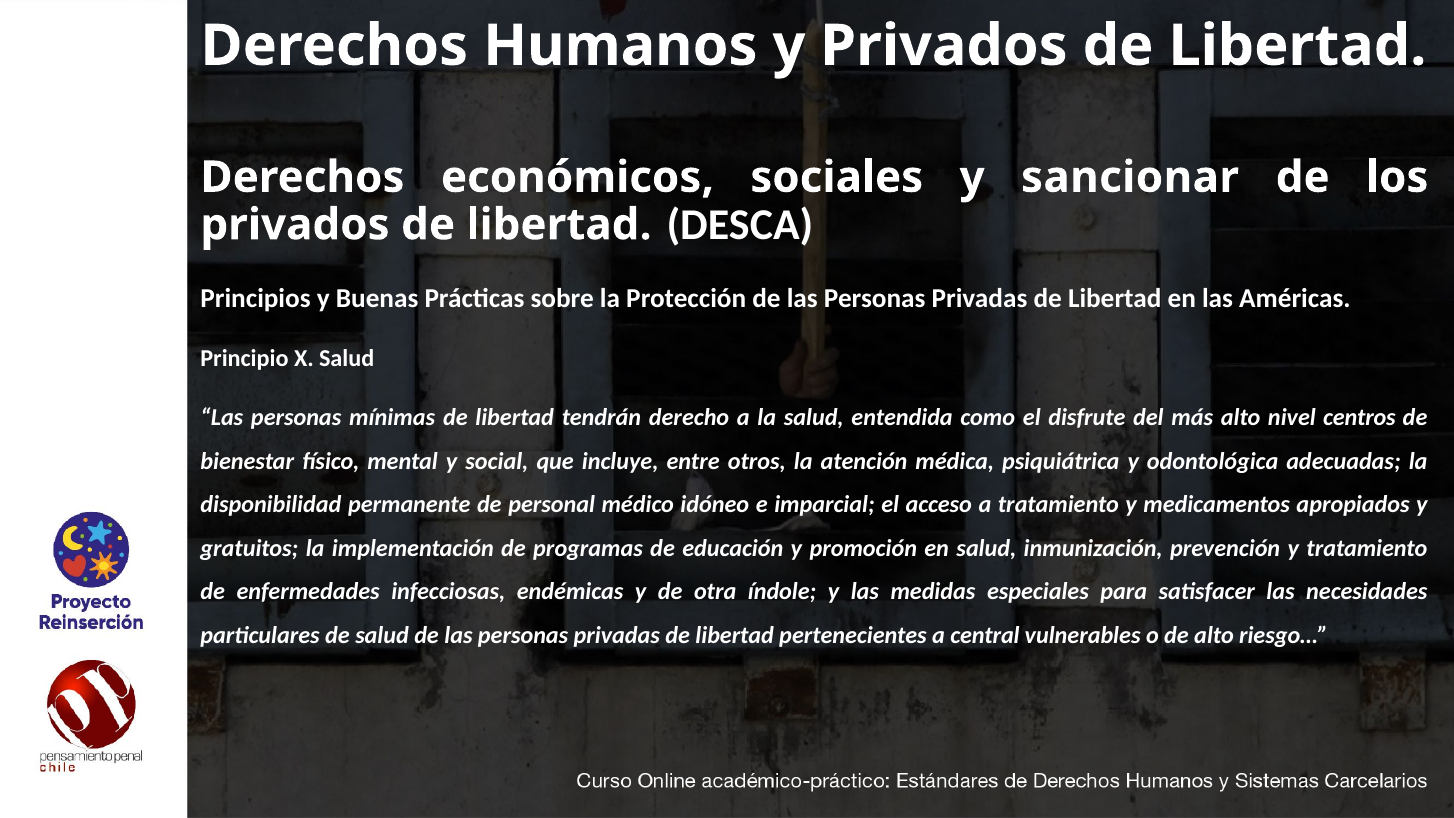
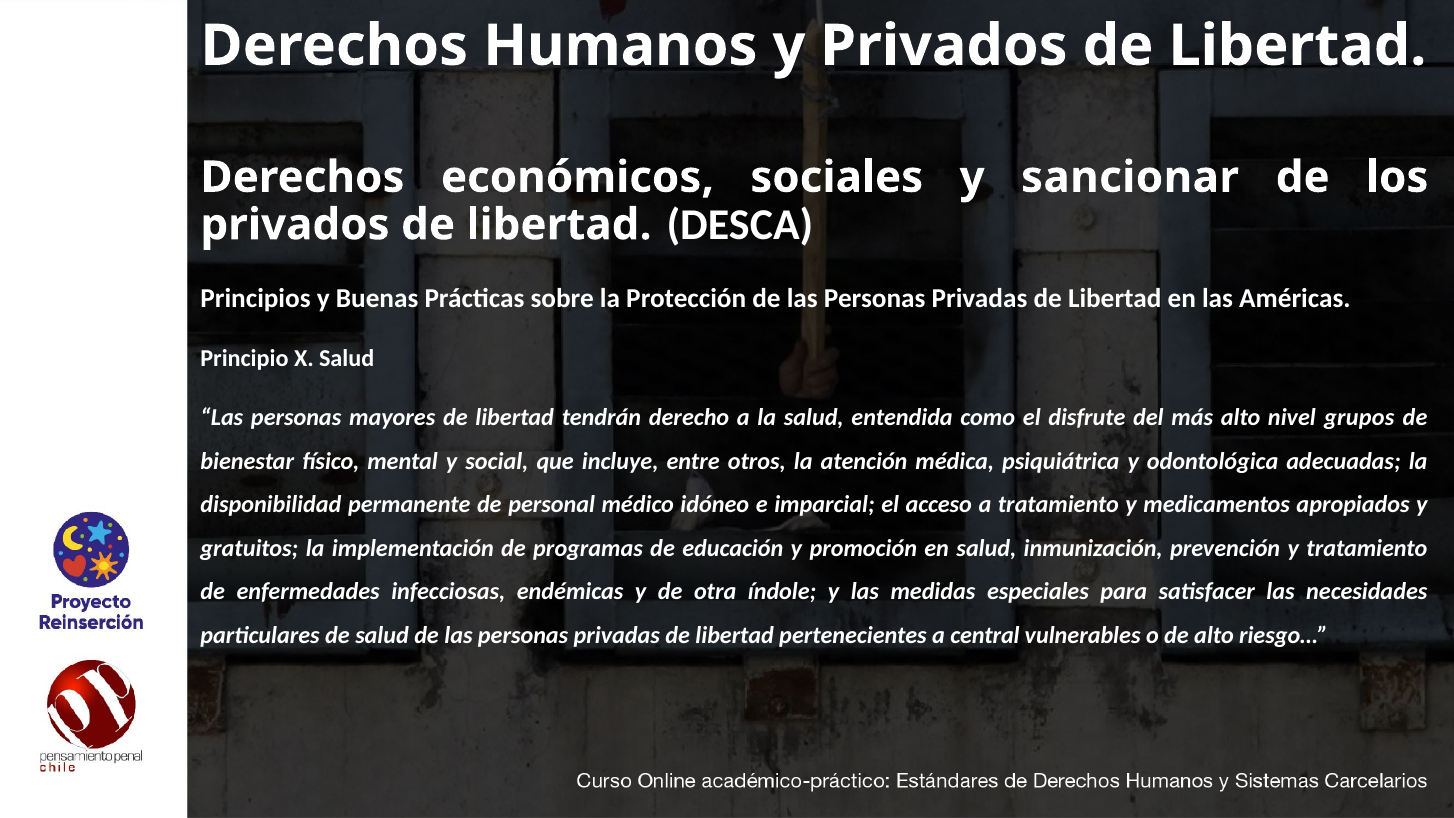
mínimas: mínimas -> mayores
centros: centros -> grupos
